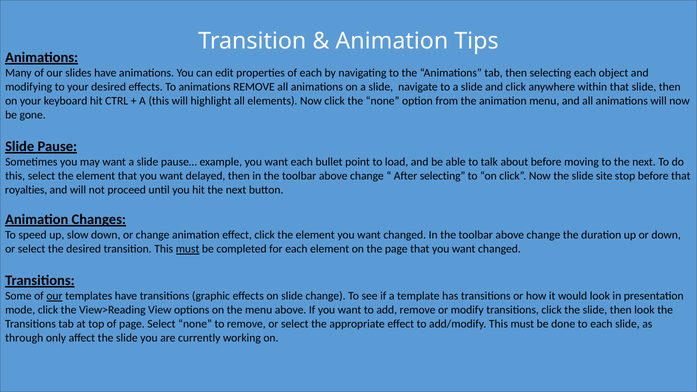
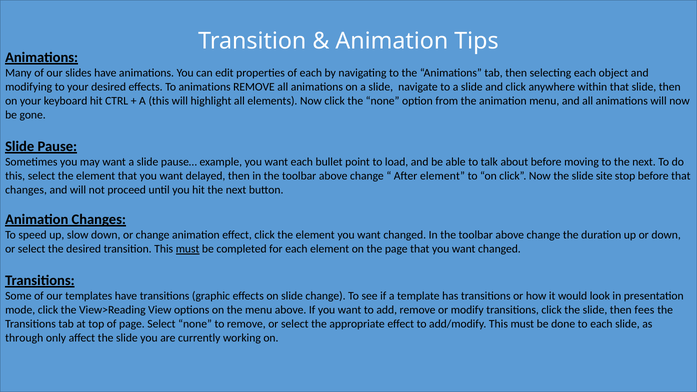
After selecting: selecting -> element
royalties at (26, 190): royalties -> changes
our at (55, 296) underline: present -> none
then look: look -> fees
